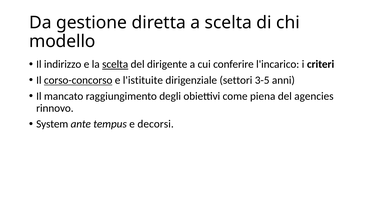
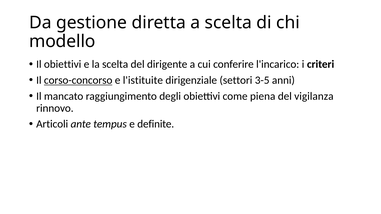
Il indirizzo: indirizzo -> obiettivi
scelta at (115, 64) underline: present -> none
agencies: agencies -> vigilanza
System: System -> Articoli
decorsi: decorsi -> definite
